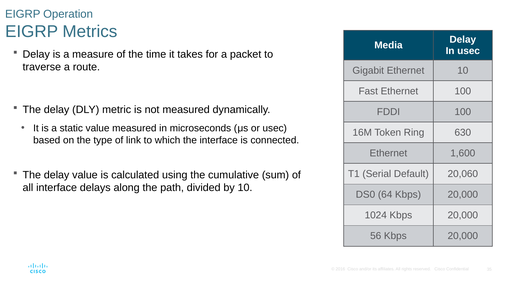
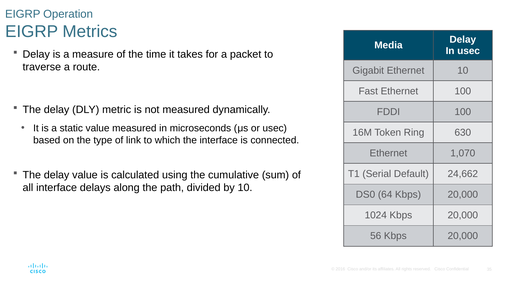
1,600: 1,600 -> 1,070
20,060: 20,060 -> 24,662
